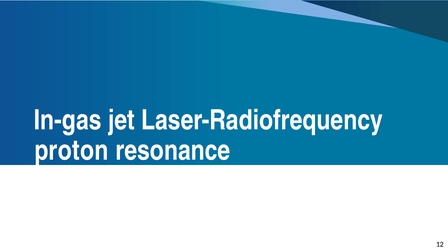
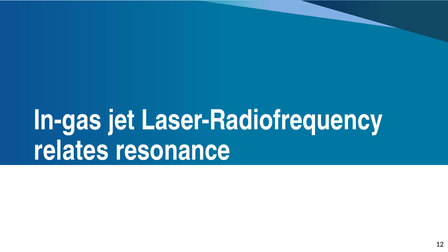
proton: proton -> relates
